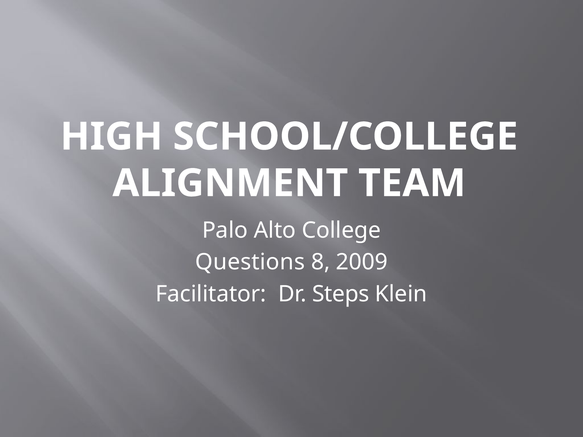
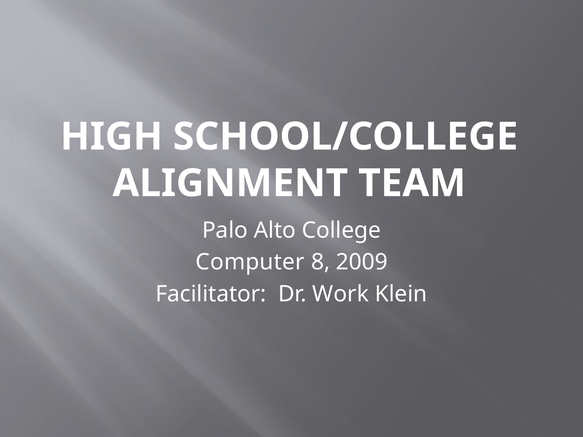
Questions: Questions -> Computer
Steps: Steps -> Work
